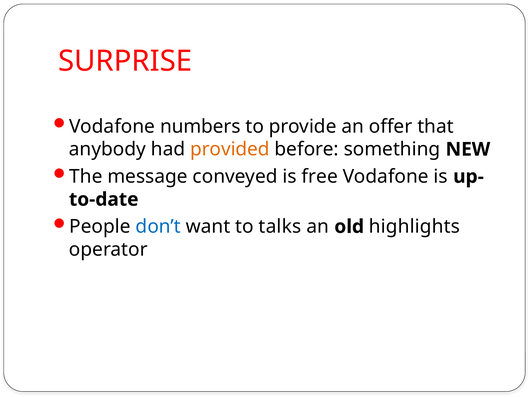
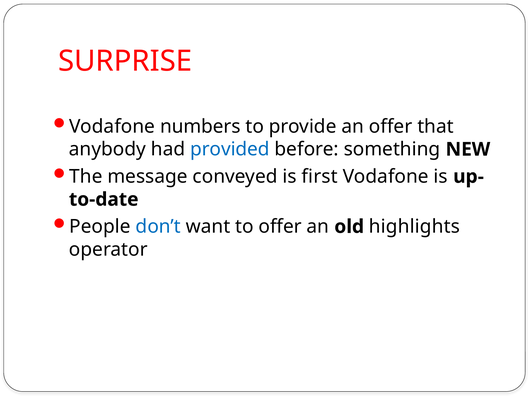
provided colour: orange -> blue
free: free -> first
to talks: talks -> offer
